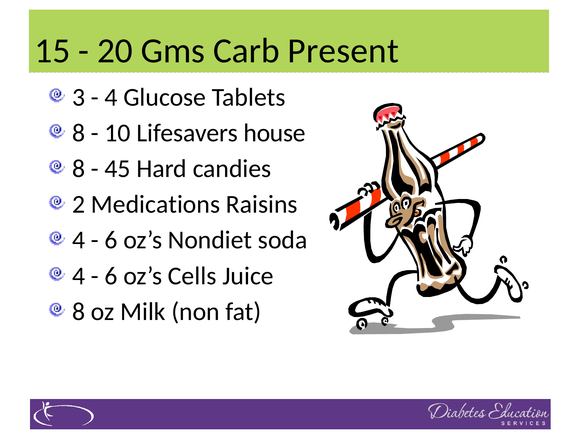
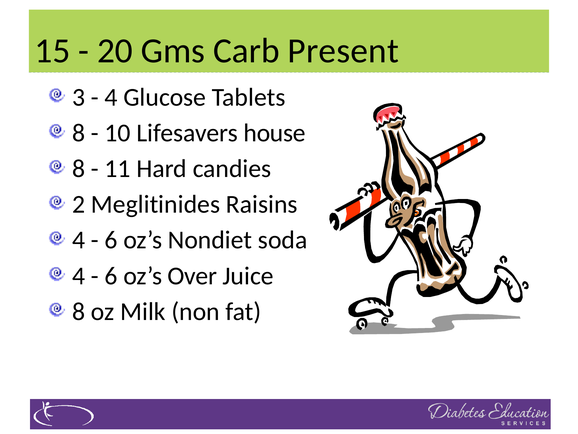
45: 45 -> 11
Medications: Medications -> Meglitinides
Cells: Cells -> Over
